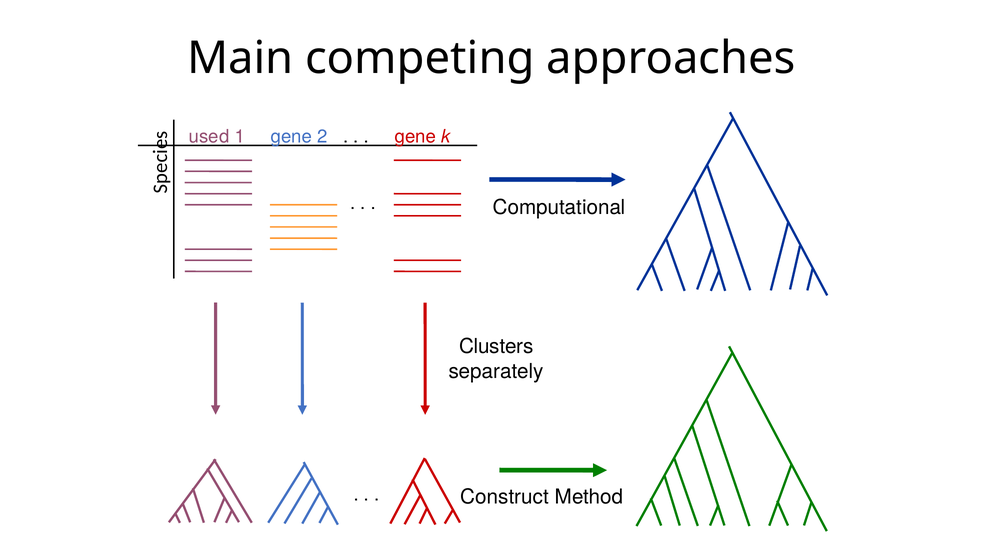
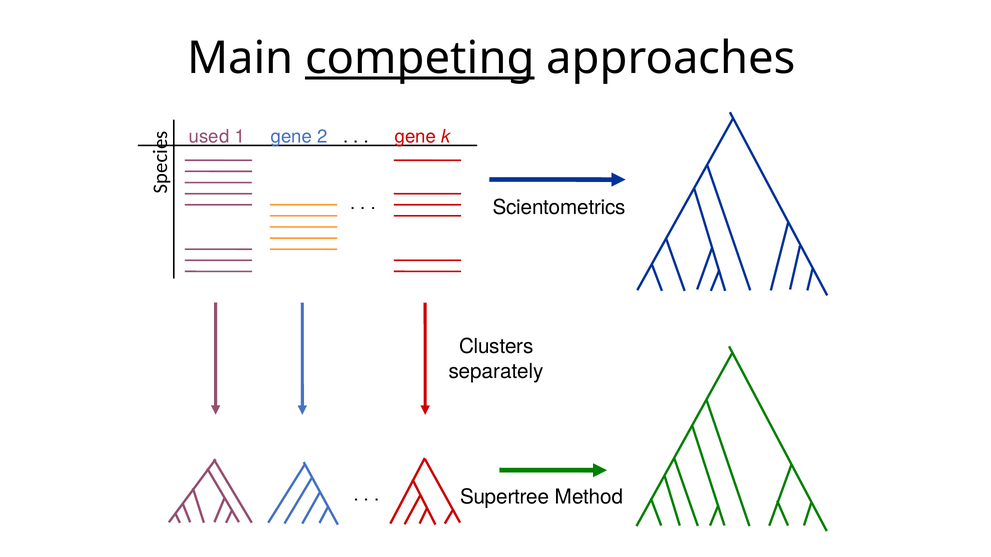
competing underline: none -> present
Computational: Computational -> Scientometrics
Construct: Construct -> Supertree
